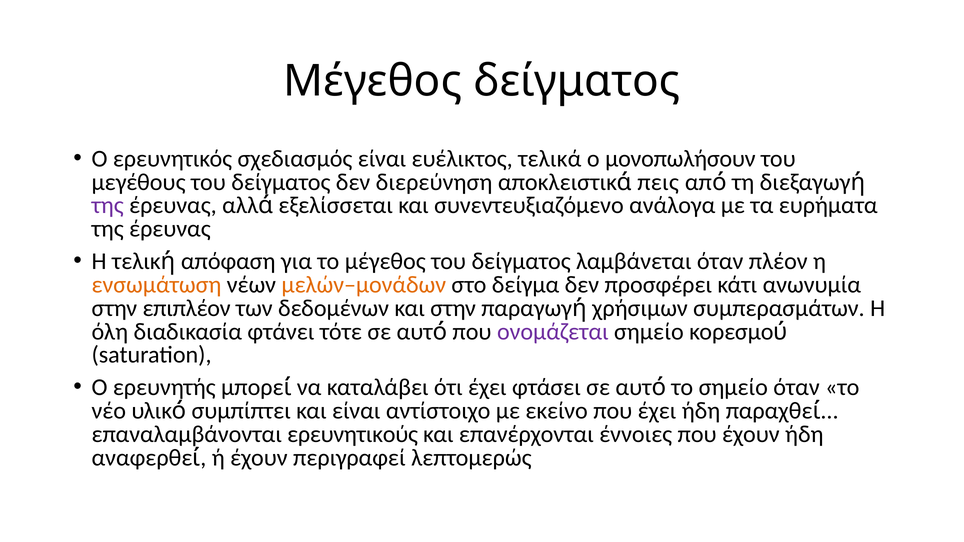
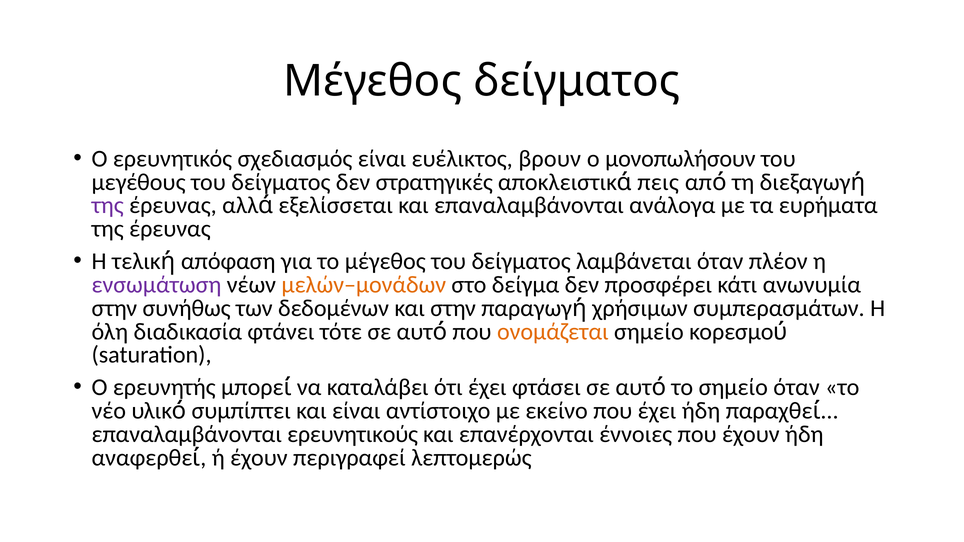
τελικά: τελικά -> βρουν
διερεύνηση: διερεύνηση -> στρατηγικές
και συνεντευξιαζόμενο: συνεντευξιαζόμενο -> επαναλαμβάνονται
ενσωμάτωση colour: orange -> purple
επιπλέον: επιπλέον -> συνήθως
ονομάζεται colour: purple -> orange
